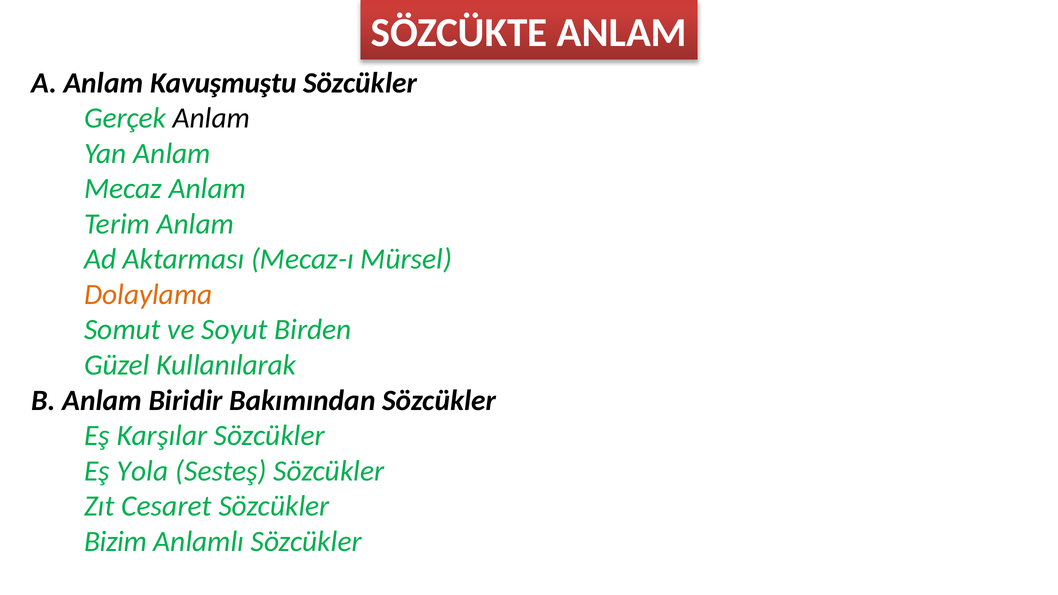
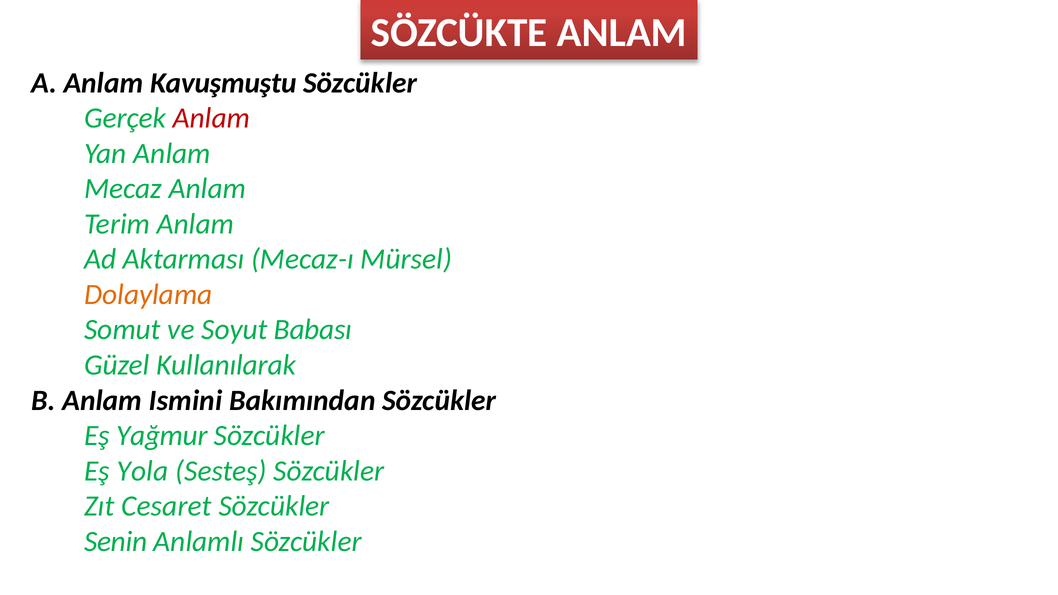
Anlam at (211, 118) colour: black -> red
Birden: Birden -> Babası
Biridir: Biridir -> Ismini
Karşılar: Karşılar -> Yağmur
Bizim: Bizim -> Senin
